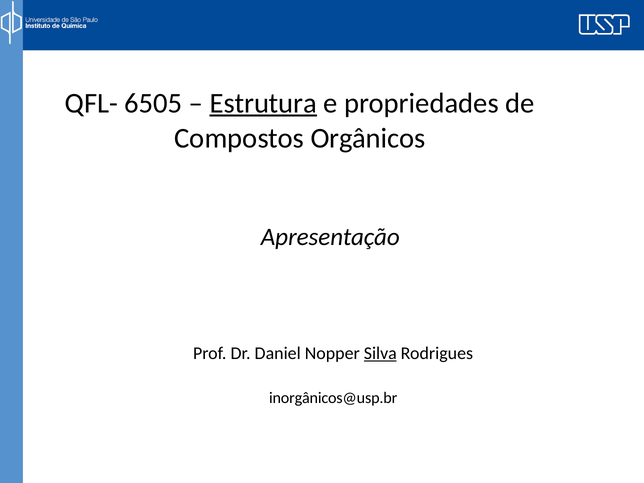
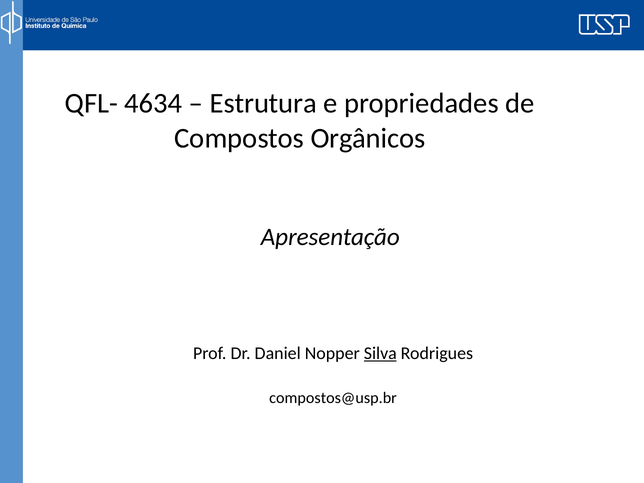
6505: 6505 -> 4634
Estrutura underline: present -> none
inorgânicos@usp.br: inorgânicos@usp.br -> compostos@usp.br
